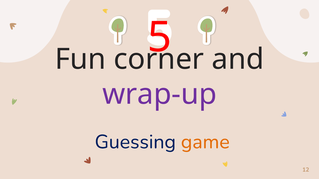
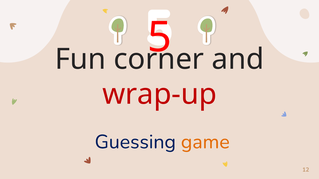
wrap-up colour: purple -> red
